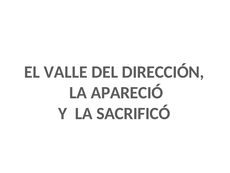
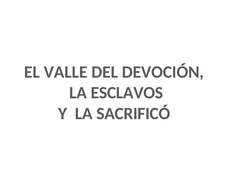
DIRECCIÓN: DIRECCIÓN -> DEVOCIÓN
APARECIÓ: APARECIÓ -> ESCLAVOS
